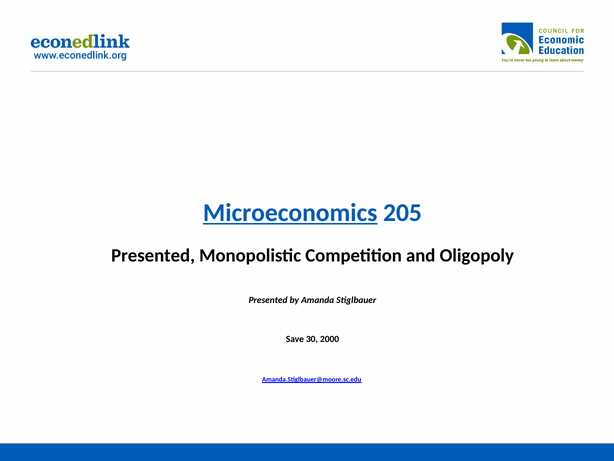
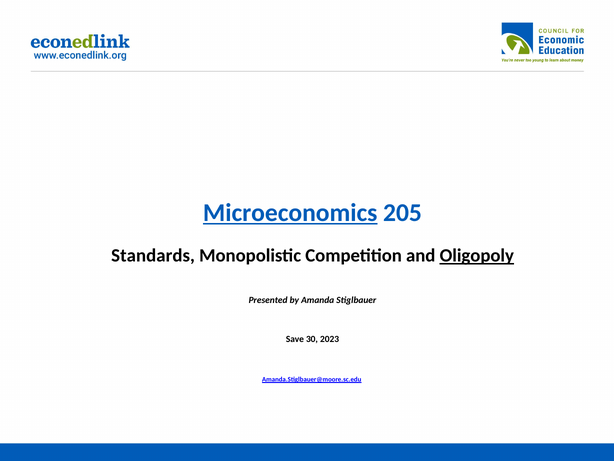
Presented at (153, 255): Presented -> Standards
Oligopoly underline: none -> present
2000: 2000 -> 2023
